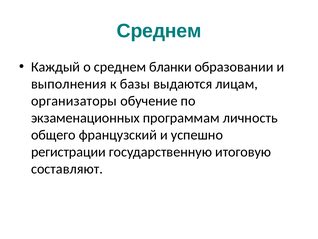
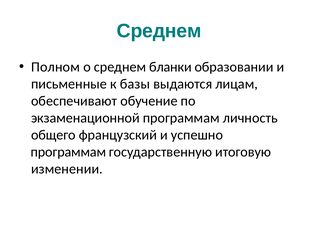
Каждый: Каждый -> Полном
выполнения: выполнения -> письменные
организаторы: организаторы -> обеспечивают
экзаменационных: экзаменационных -> экзаменационной
регистрации at (68, 152): регистрации -> программам
составляют: составляют -> изменении
